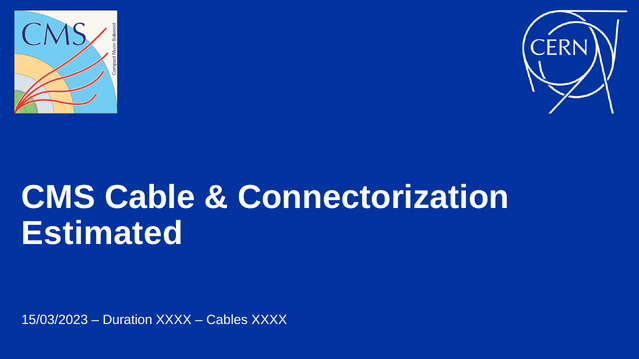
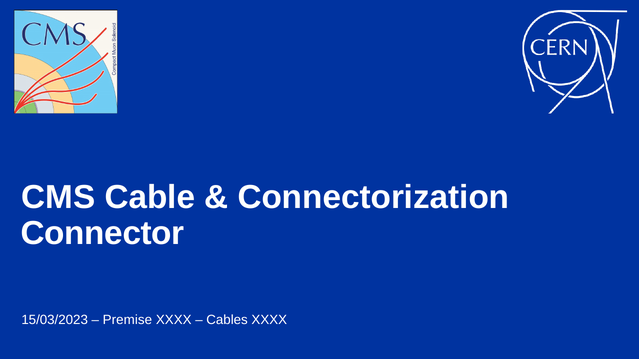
Estimated: Estimated -> Connector
Duration: Duration -> Premise
